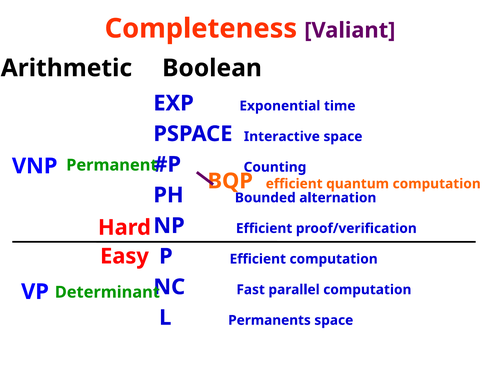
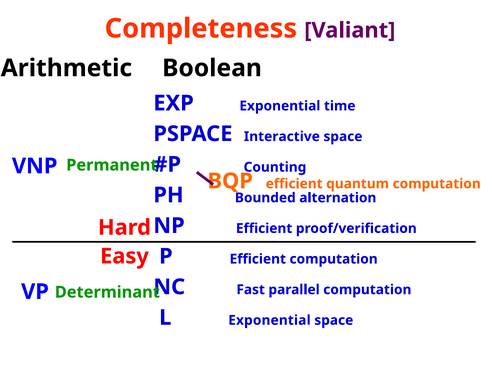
L Permanents: Permanents -> Exponential
